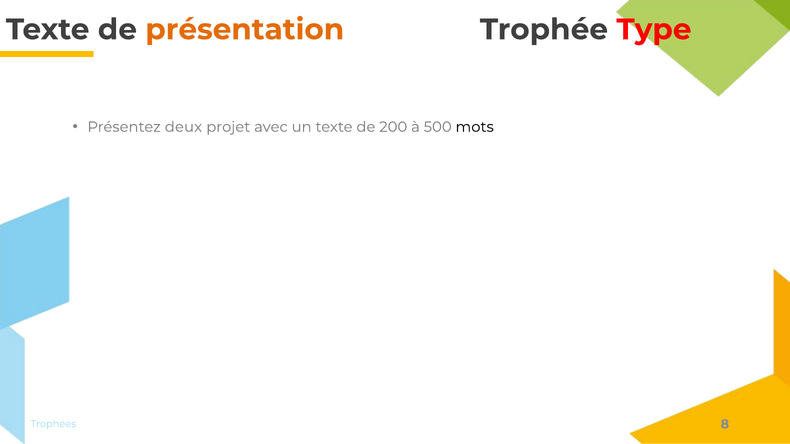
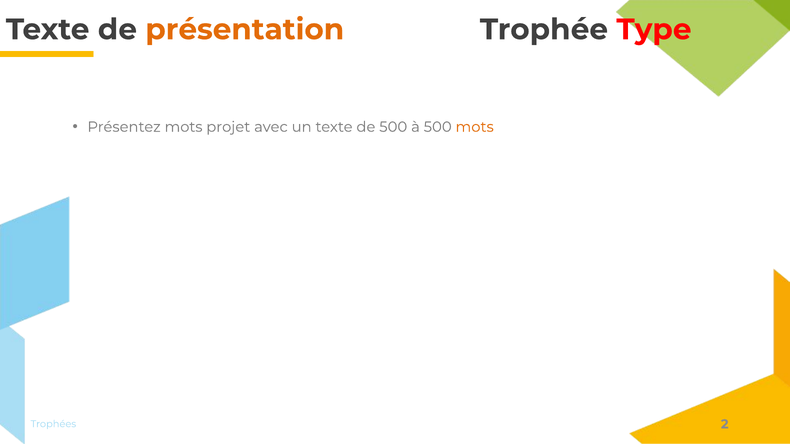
Présentez deux: deux -> mots
de 200: 200 -> 500
mots at (475, 127) colour: black -> orange
8: 8 -> 2
